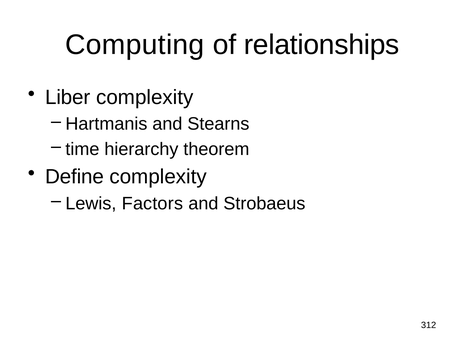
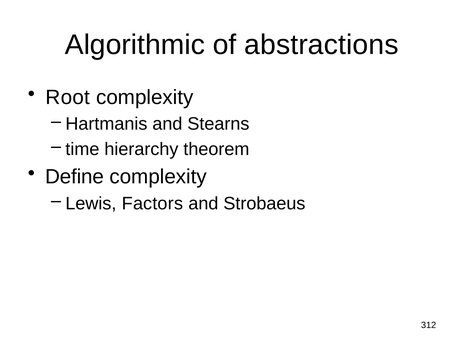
Computing: Computing -> Algorithmic
relationships: relationships -> abstractions
Liber: Liber -> Root
